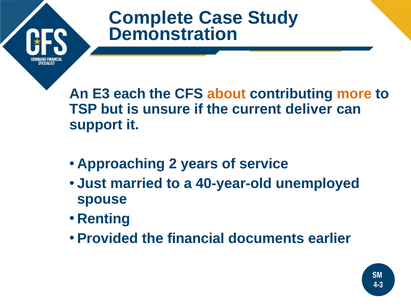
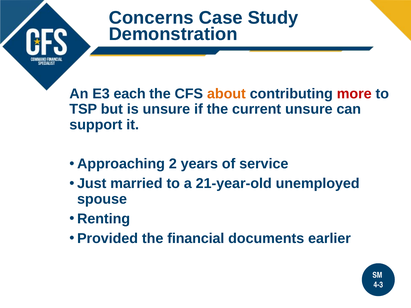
Complete: Complete -> Concerns
more colour: orange -> red
current deliver: deliver -> unsure
40-year-old: 40-year-old -> 21-year-old
